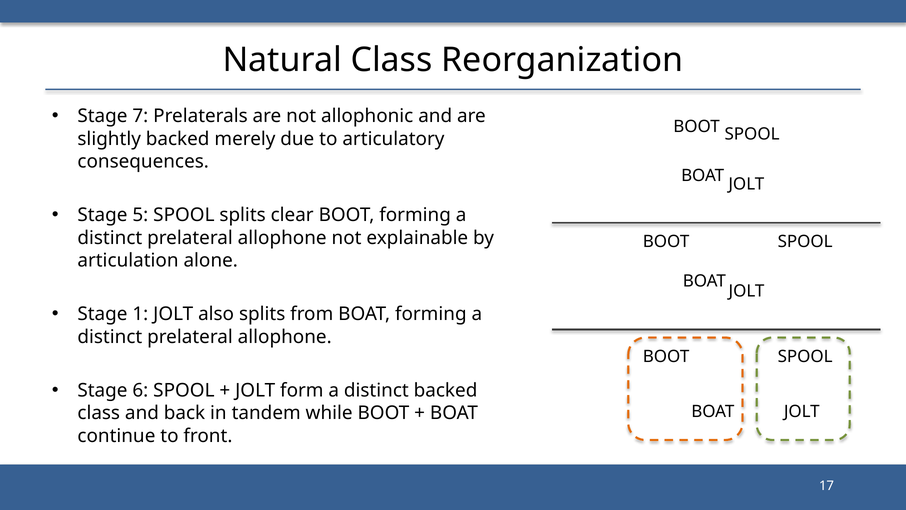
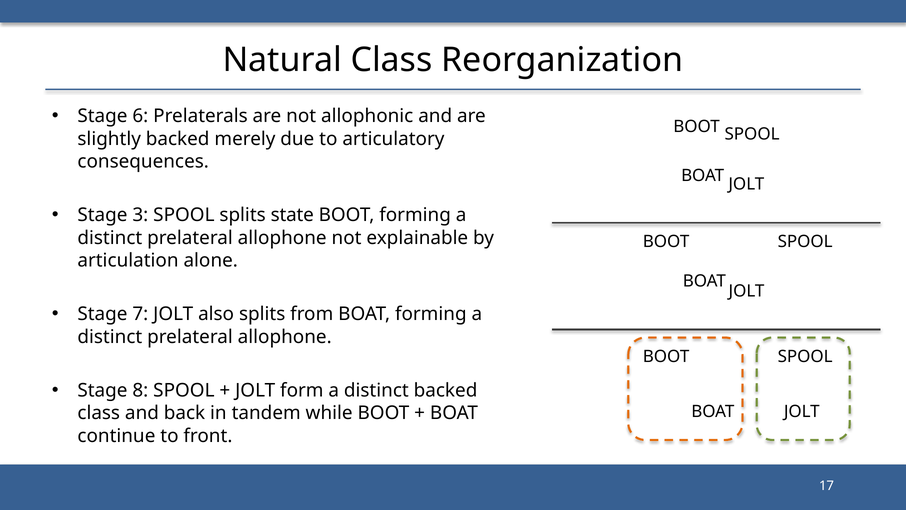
7: 7 -> 6
5: 5 -> 3
clear: clear -> state
1: 1 -> 7
6: 6 -> 8
